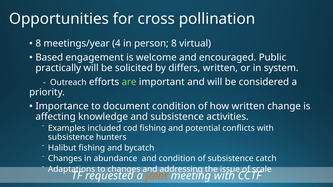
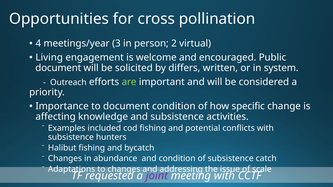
8 at (38, 44): 8 -> 4
4: 4 -> 3
person 8: 8 -> 2
Based: Based -> Living
practically at (58, 68): practically -> document
how written: written -> specific
joint colour: orange -> purple
